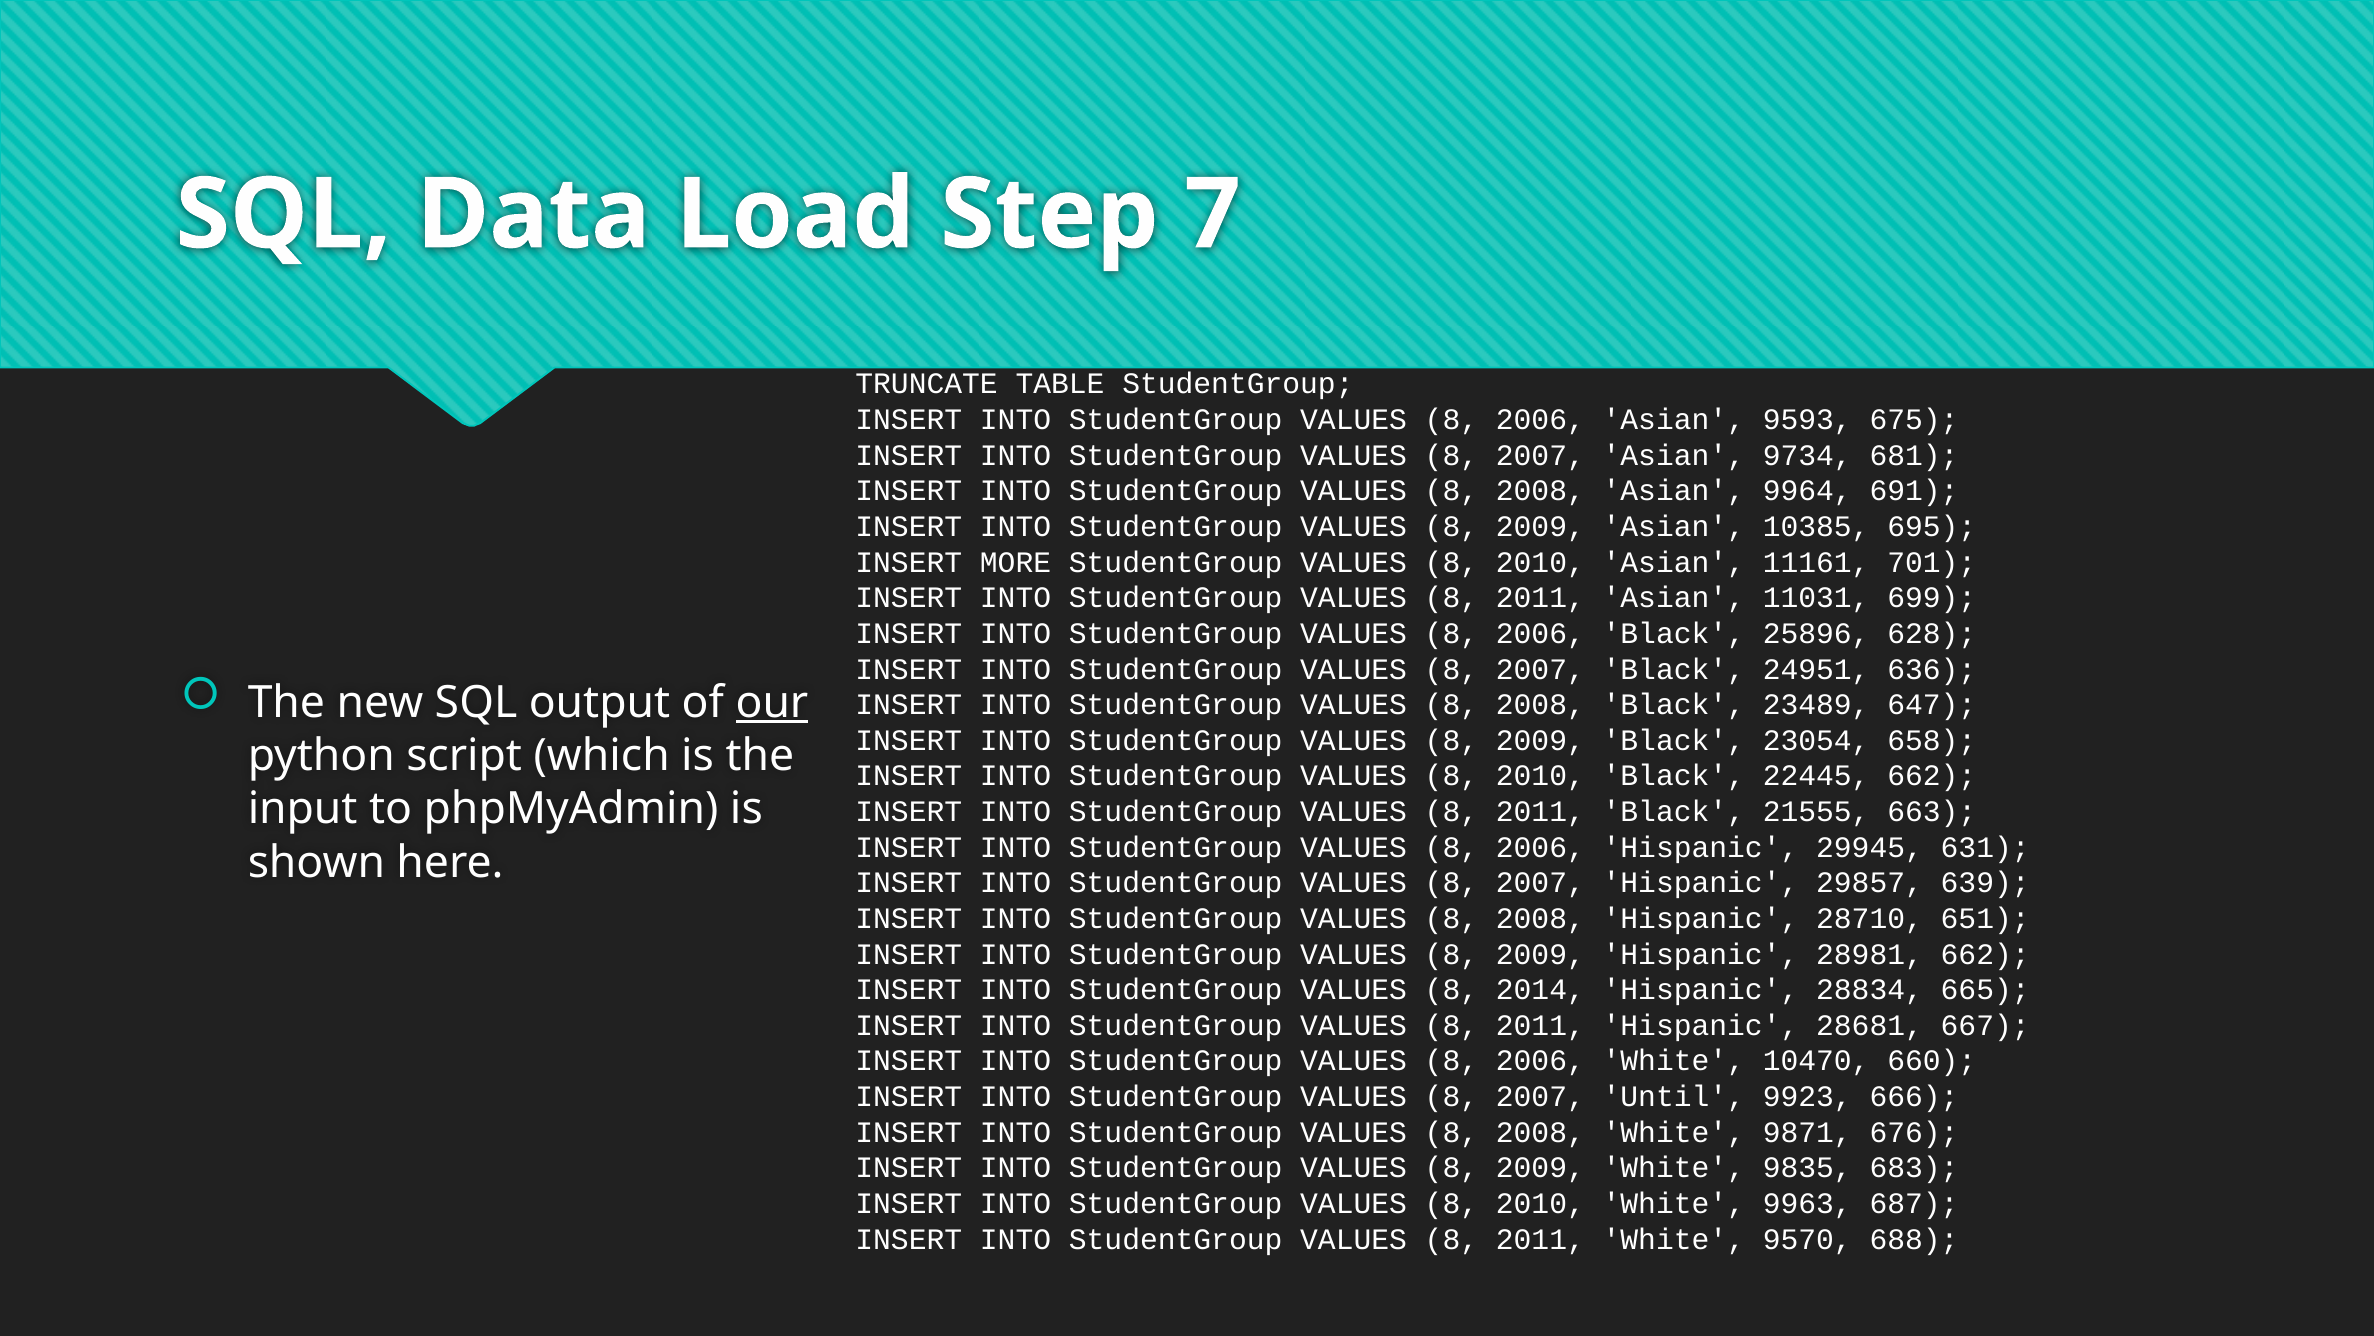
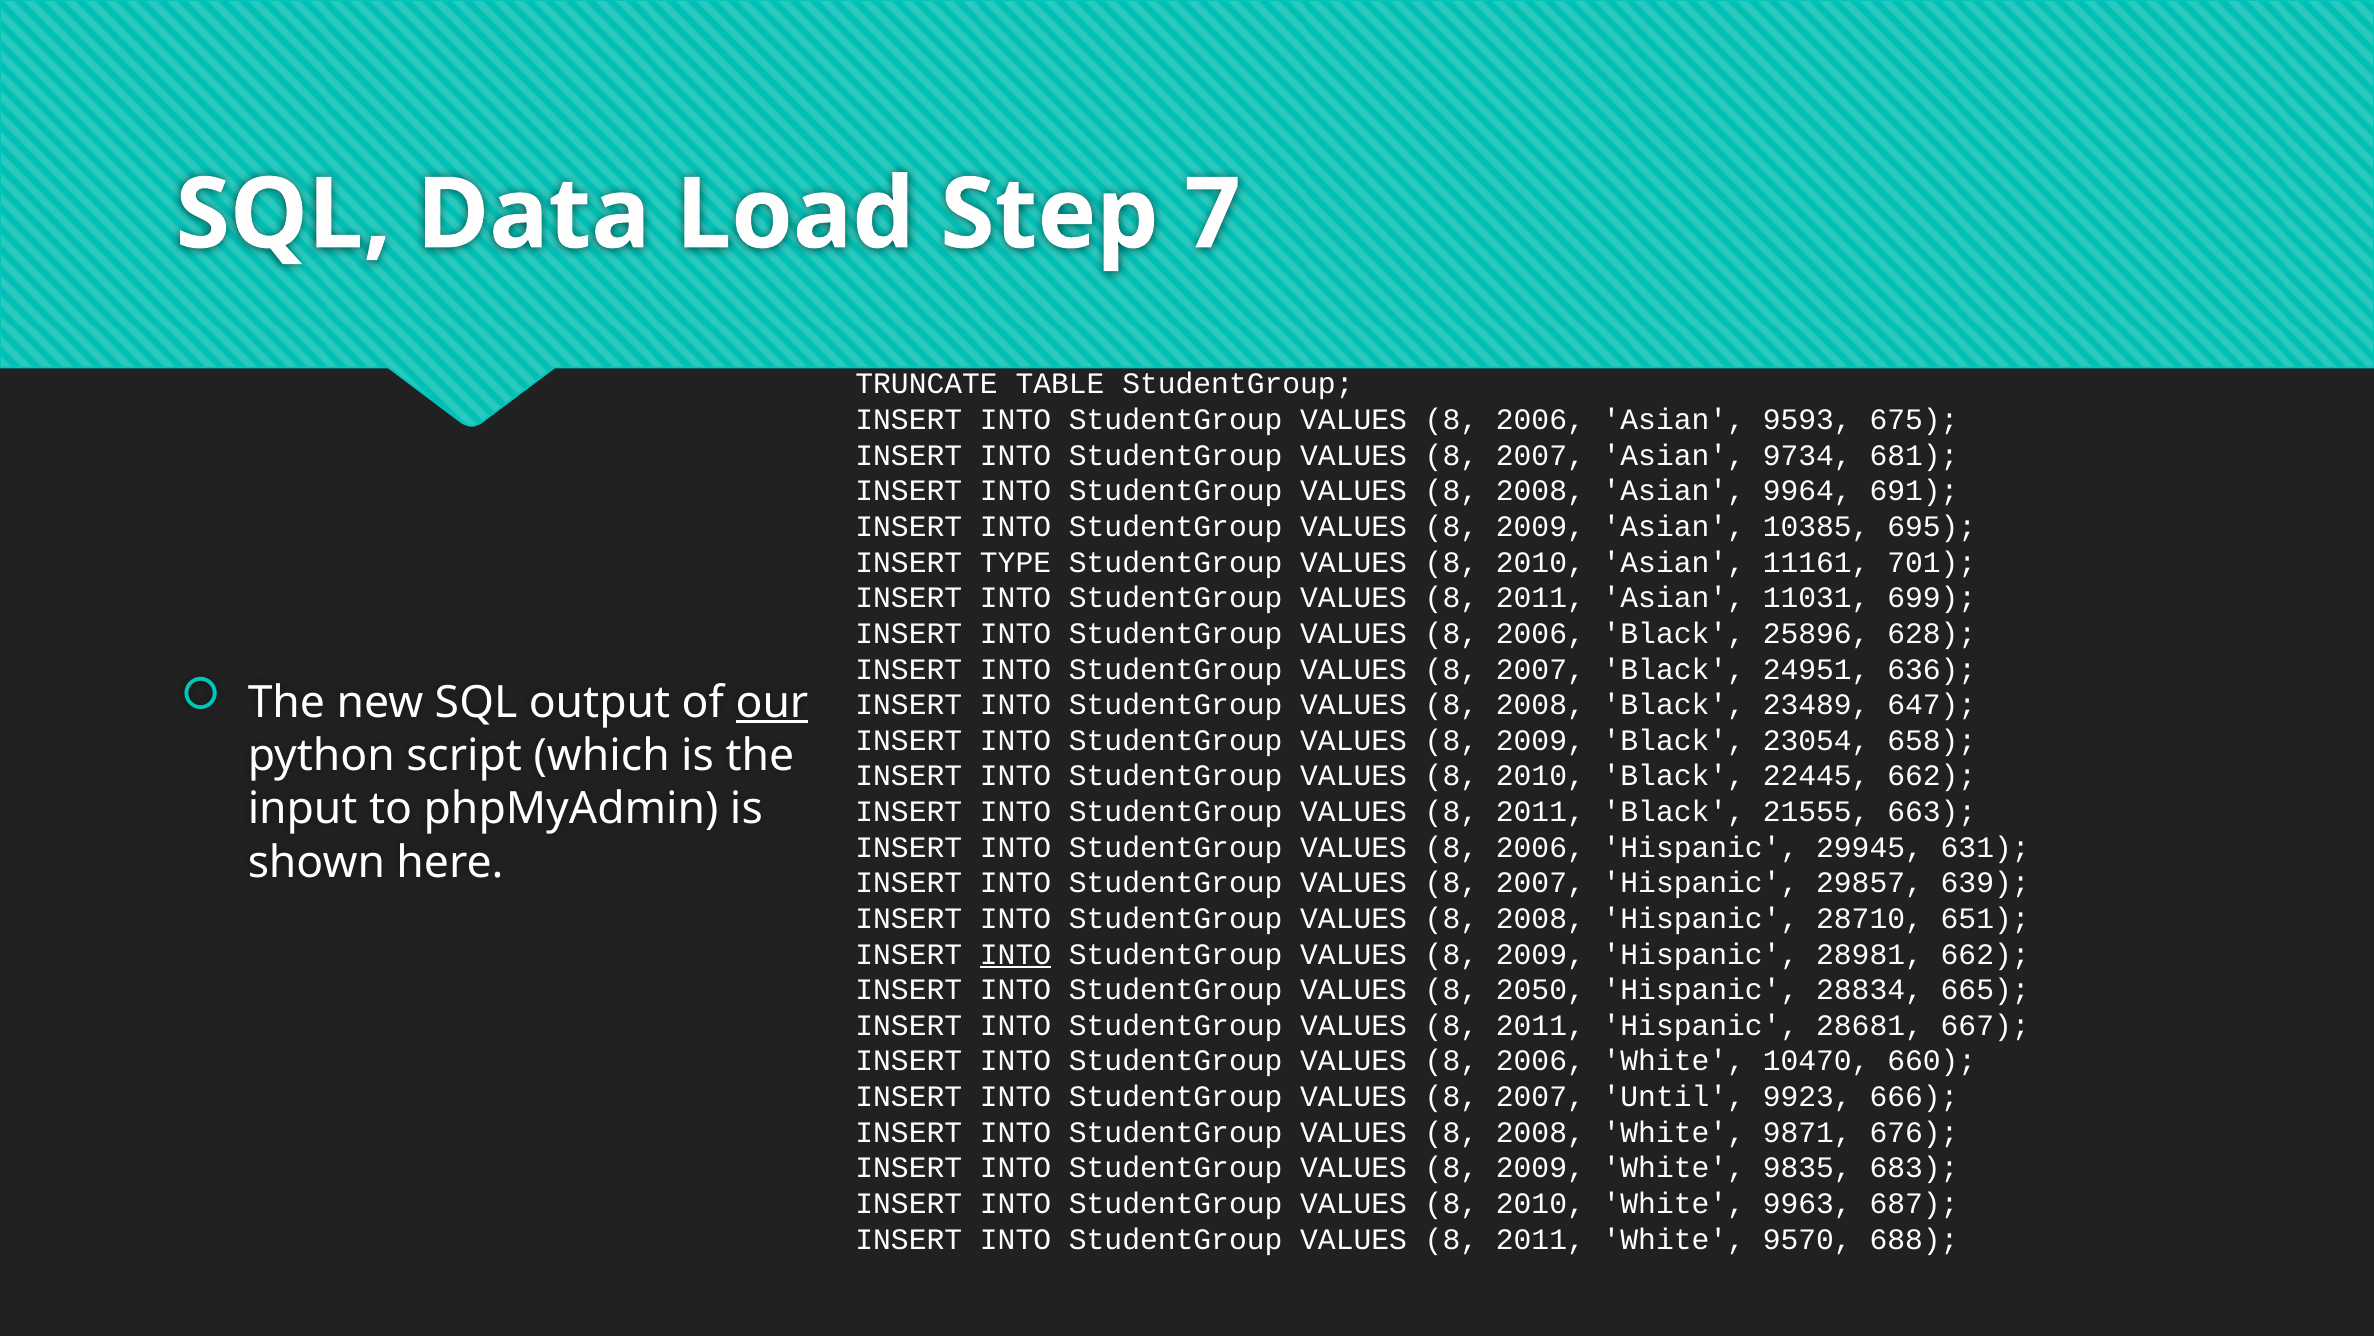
MORE: MORE -> TYPE
INTO at (1016, 954) underline: none -> present
2014: 2014 -> 2050
